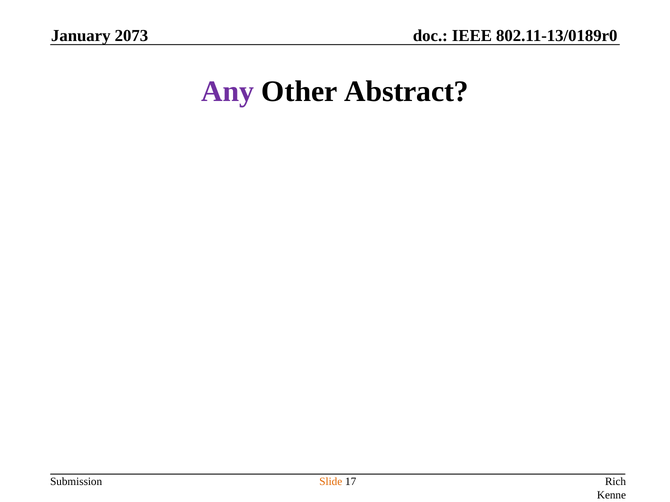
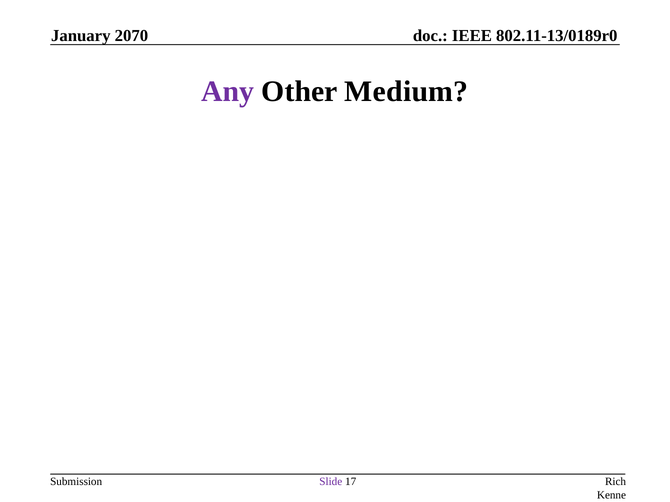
2073: 2073 -> 2070
Abstract: Abstract -> Medium
Slide colour: orange -> purple
